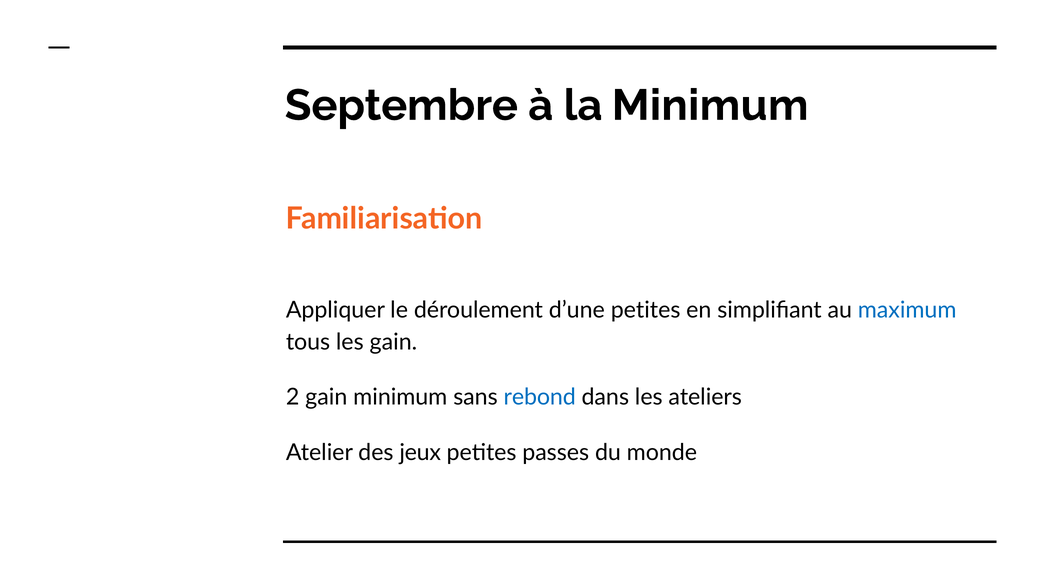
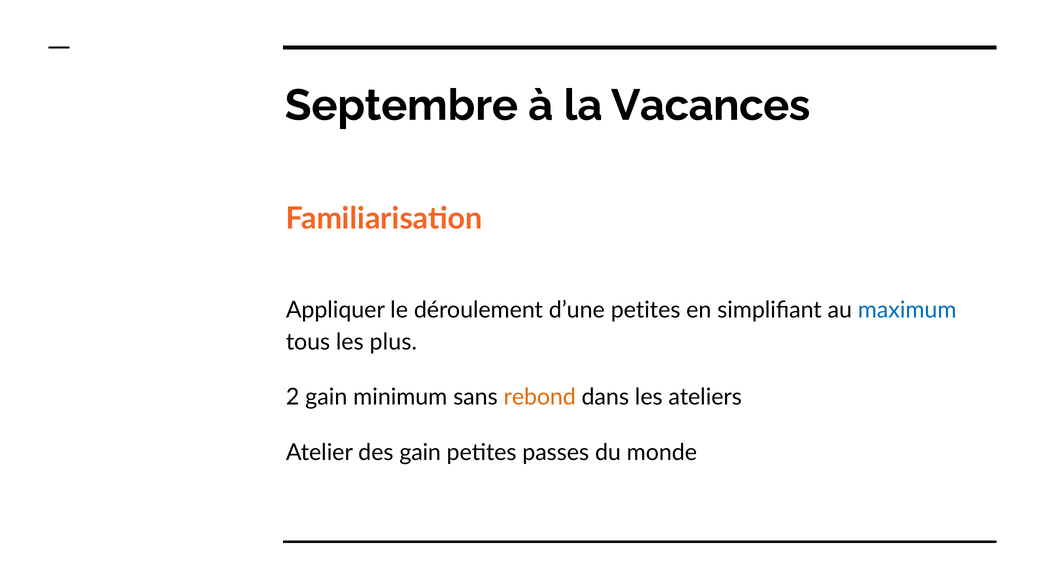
la Minimum: Minimum -> Vacances
les gain: gain -> plus
rebond colour: blue -> orange
des jeux: jeux -> gain
